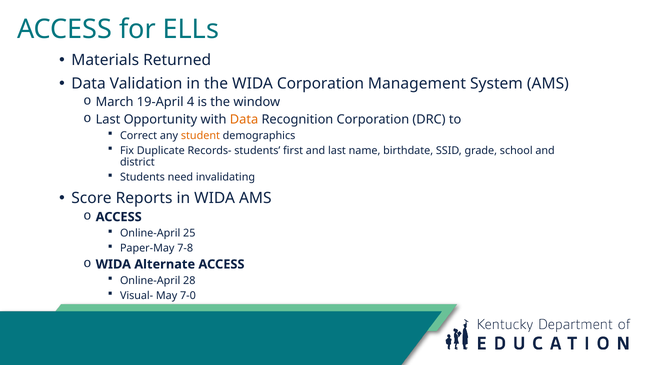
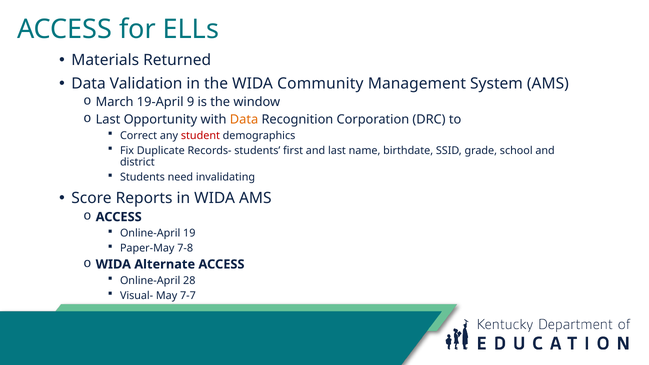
WIDA Corporation: Corporation -> Community
4: 4 -> 9
student colour: orange -> red
25: 25 -> 19
7-0: 7-0 -> 7-7
